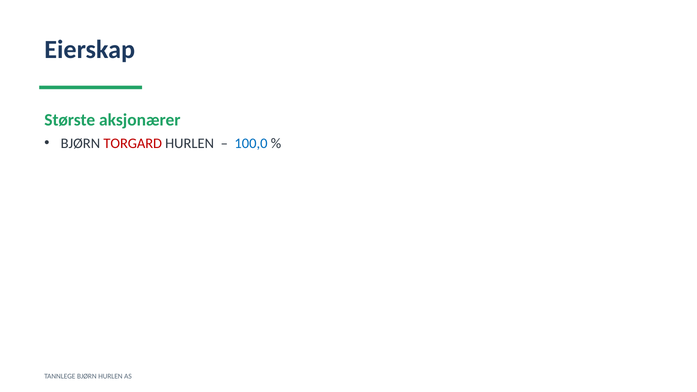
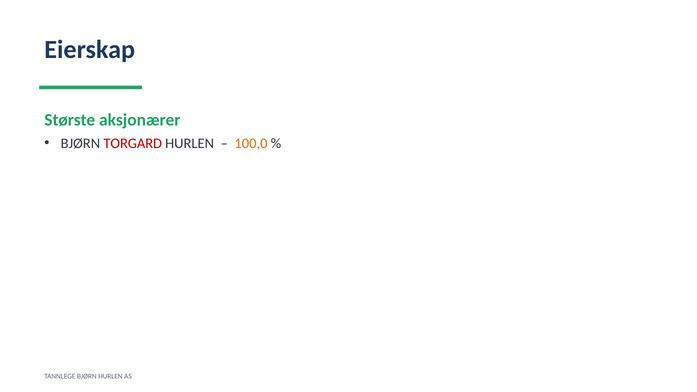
100,0 colour: blue -> orange
